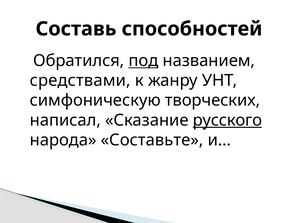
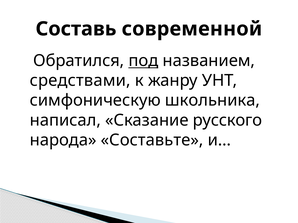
способностей: способностей -> современной
творческих: творческих -> школьника
русского underline: present -> none
